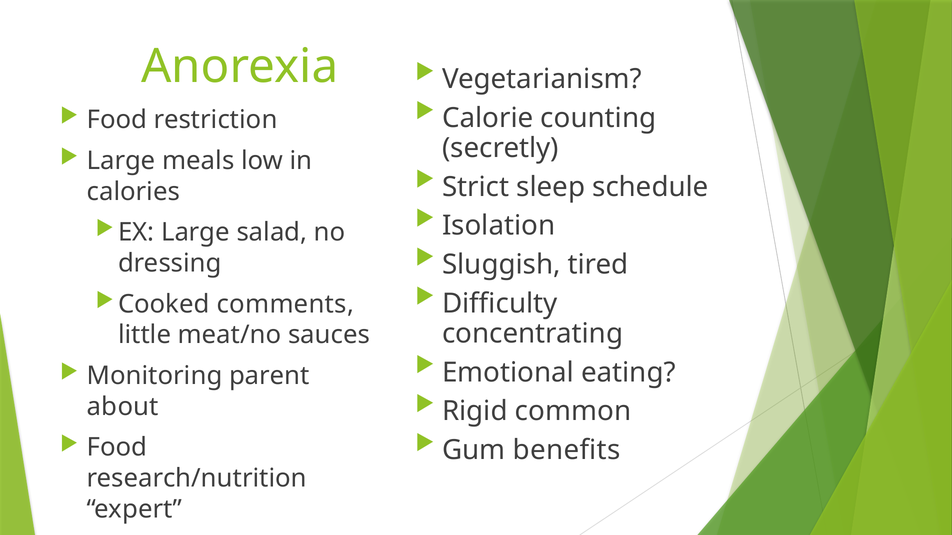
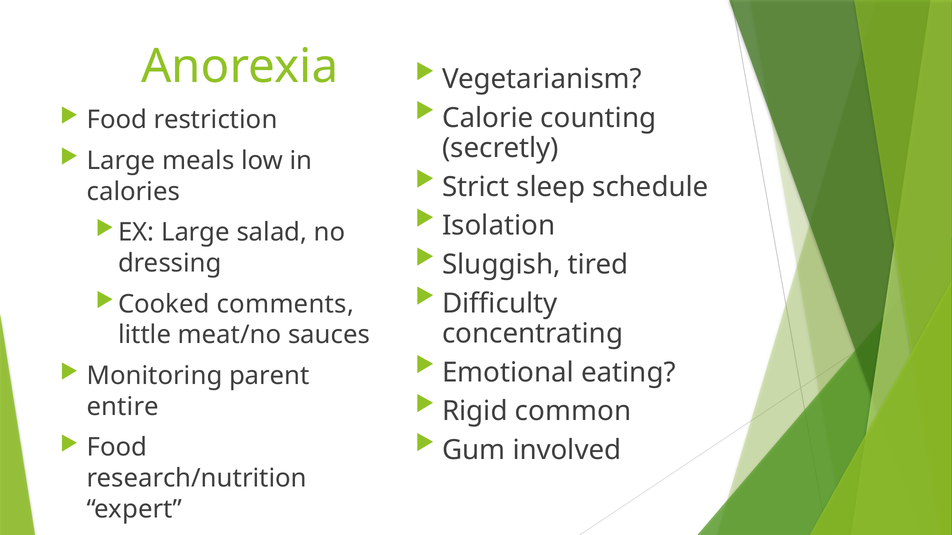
about: about -> entire
benefits: benefits -> involved
